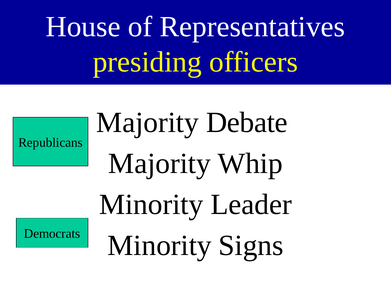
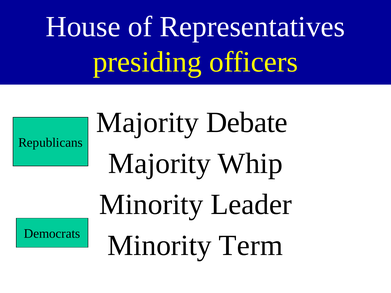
Signs: Signs -> Term
